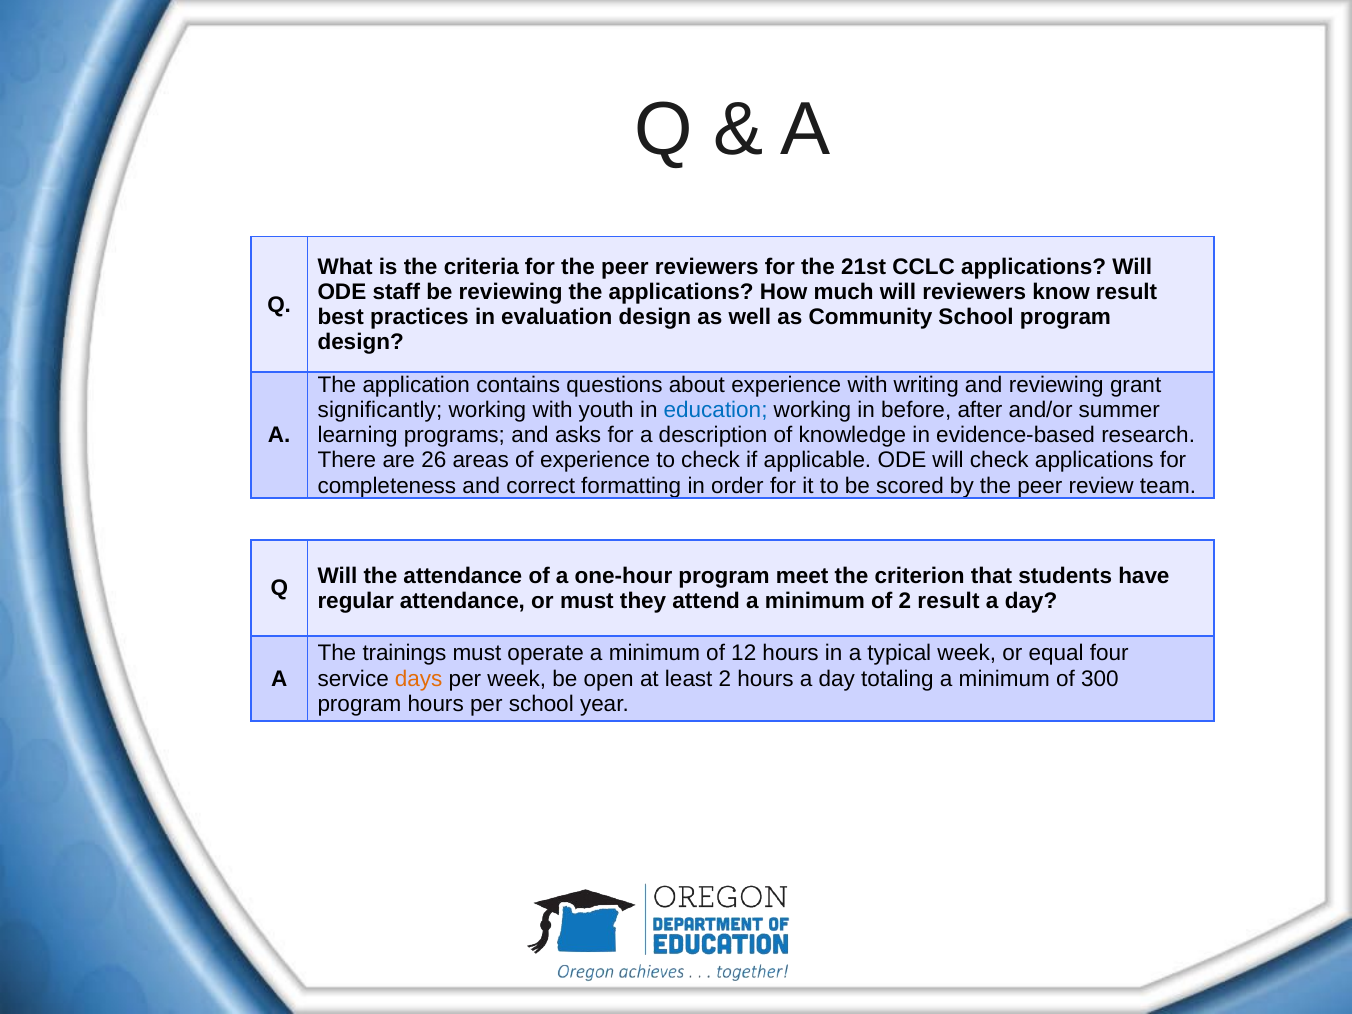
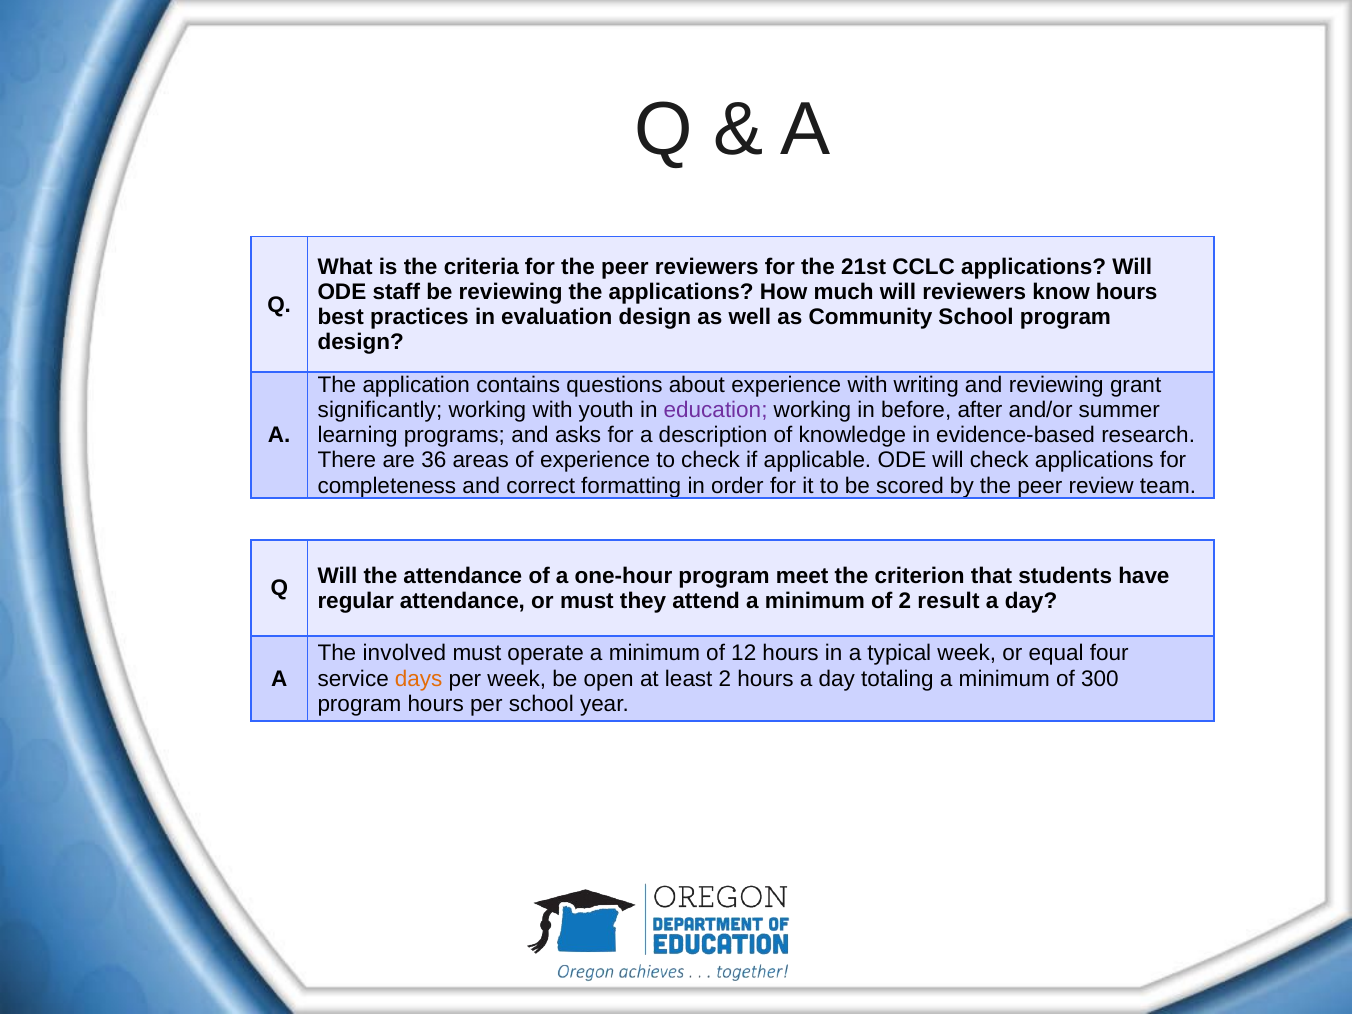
know result: result -> hours
education colour: blue -> purple
26: 26 -> 36
trainings: trainings -> involved
